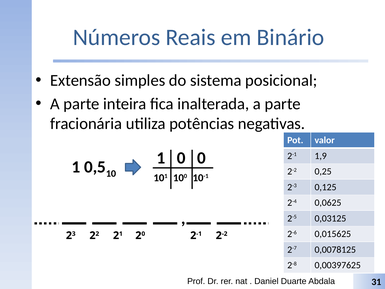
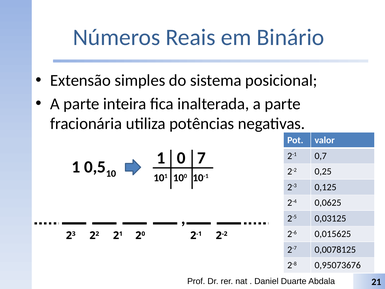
0 0: 0 -> 7
1,9: 1,9 -> 0,7
0,00397625: 0,00397625 -> 0,95073676
Abdala 31: 31 -> 21
